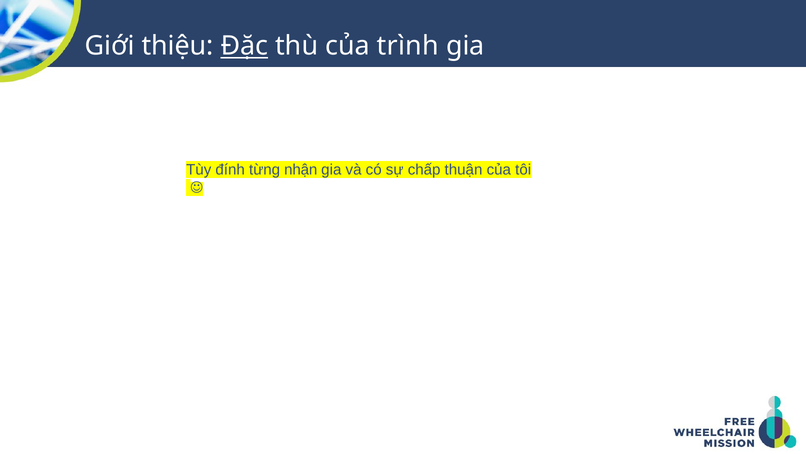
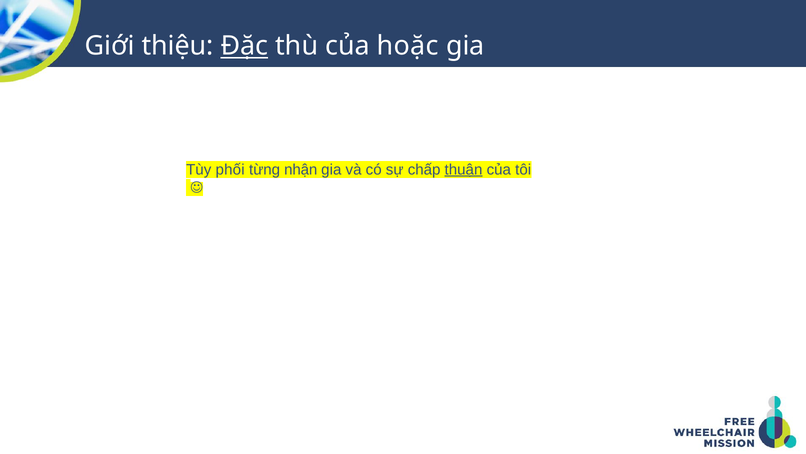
trình: trình -> hoặc
đính: đính -> phối
thuận underline: none -> present
